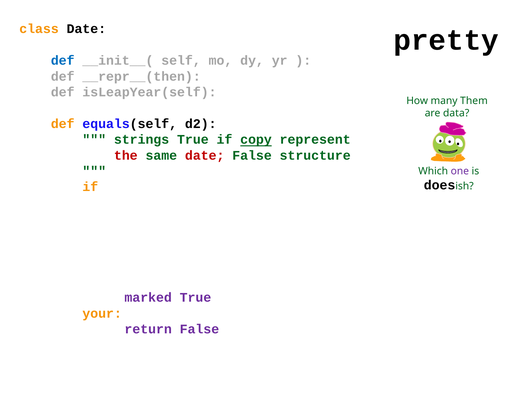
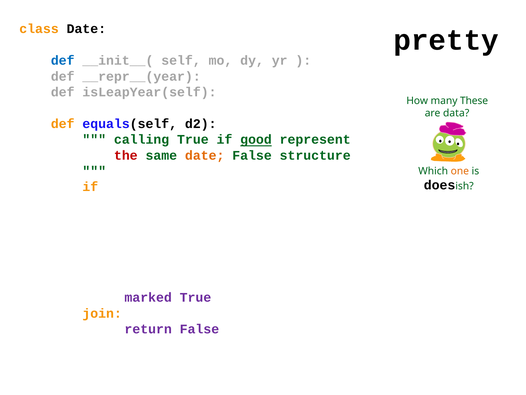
__repr__(then: __repr__(then -> __repr__(year
Them: Them -> These
strings: strings -> calling
copy: copy -> good
date at (205, 155) colour: red -> orange
one colour: purple -> orange
your: your -> join
